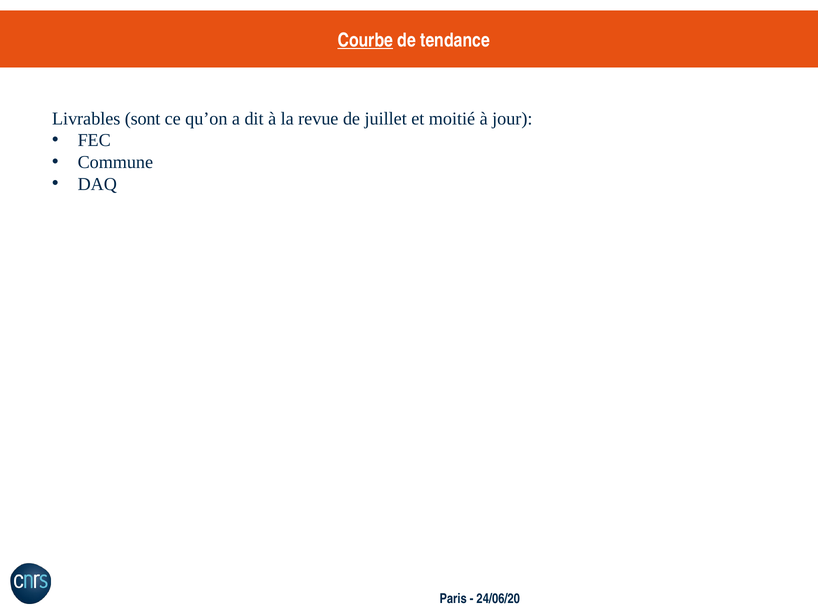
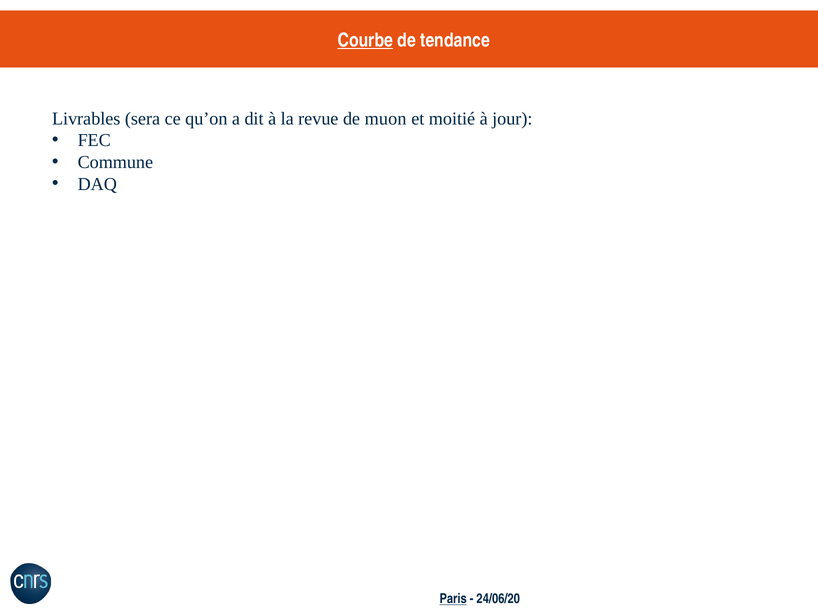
sont: sont -> sera
juillet: juillet -> muon
Paris underline: none -> present
